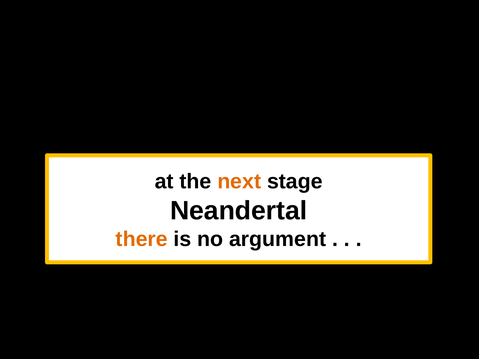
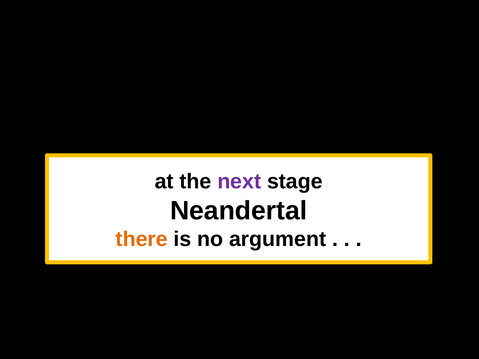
next colour: orange -> purple
